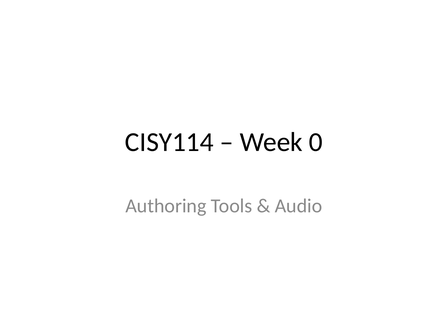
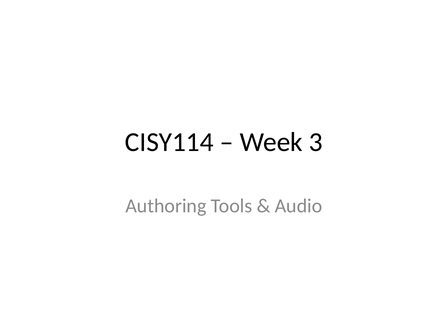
0: 0 -> 3
